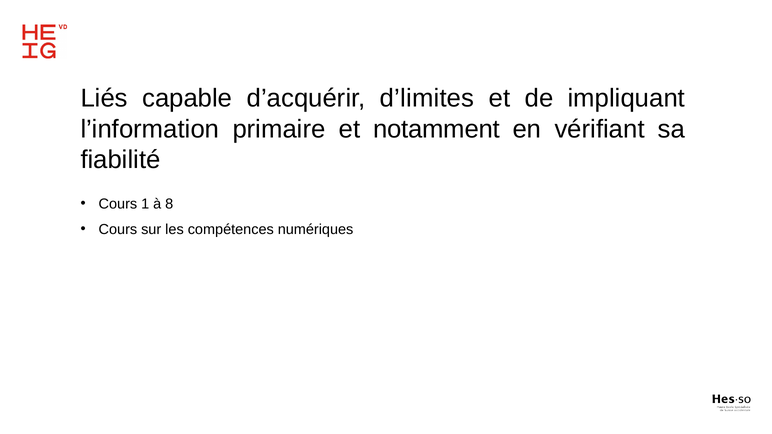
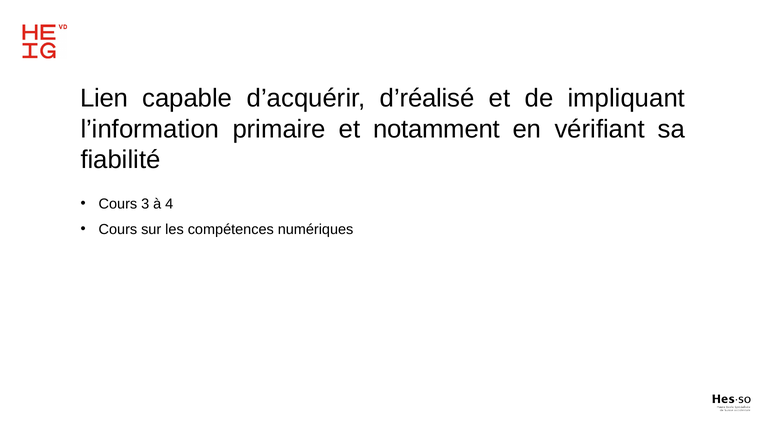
Liés: Liés -> Lien
d’limites: d’limites -> d’réalisé
1: 1 -> 3
8: 8 -> 4
